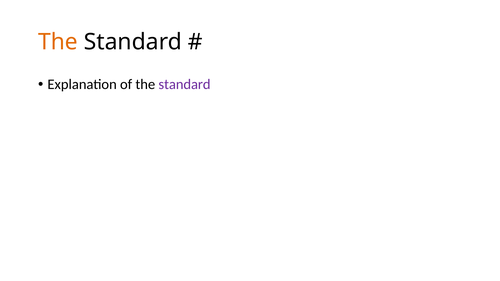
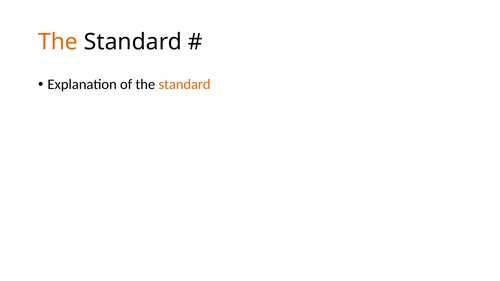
standard at (185, 85) colour: purple -> orange
